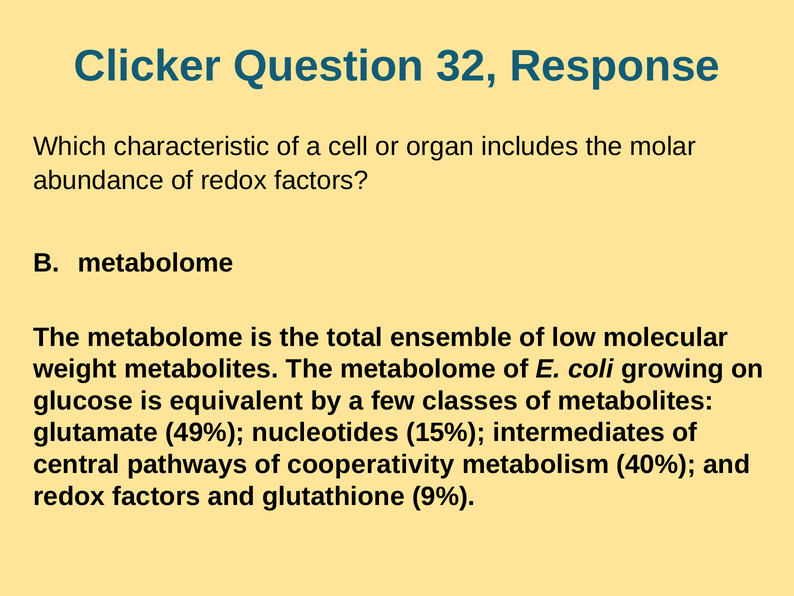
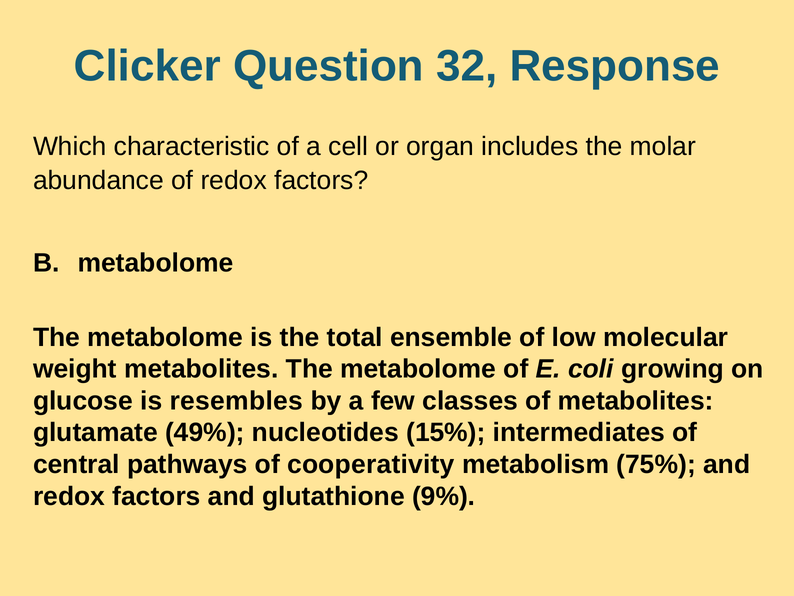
equivalent: equivalent -> resembles
40%: 40% -> 75%
